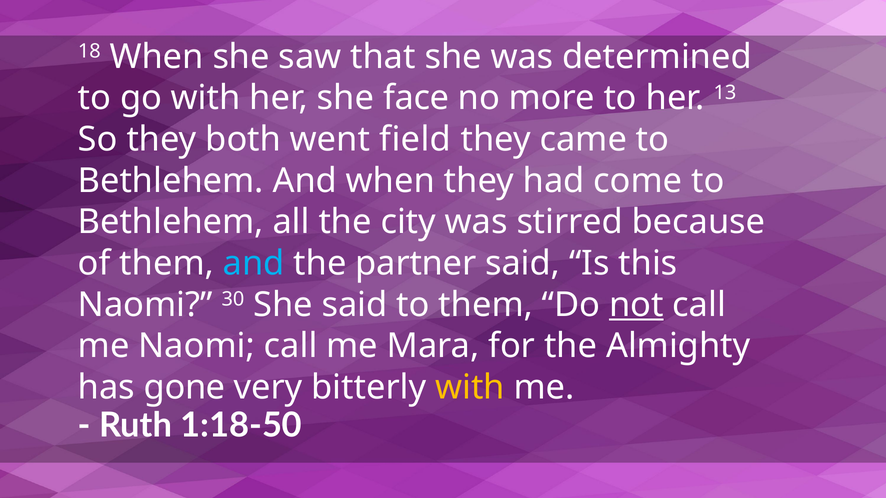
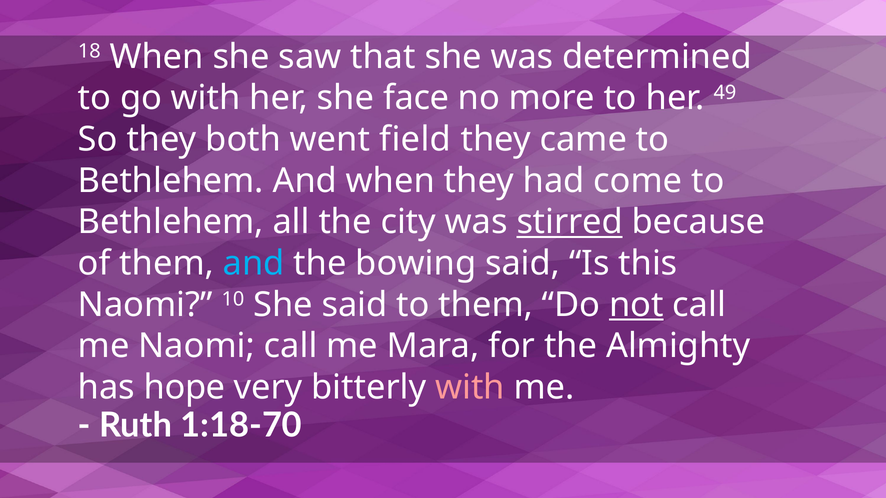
13: 13 -> 49
stirred underline: none -> present
partner: partner -> bowing
30: 30 -> 10
gone: gone -> hope
with at (470, 388) colour: yellow -> pink
1:18-50: 1:18-50 -> 1:18-70
